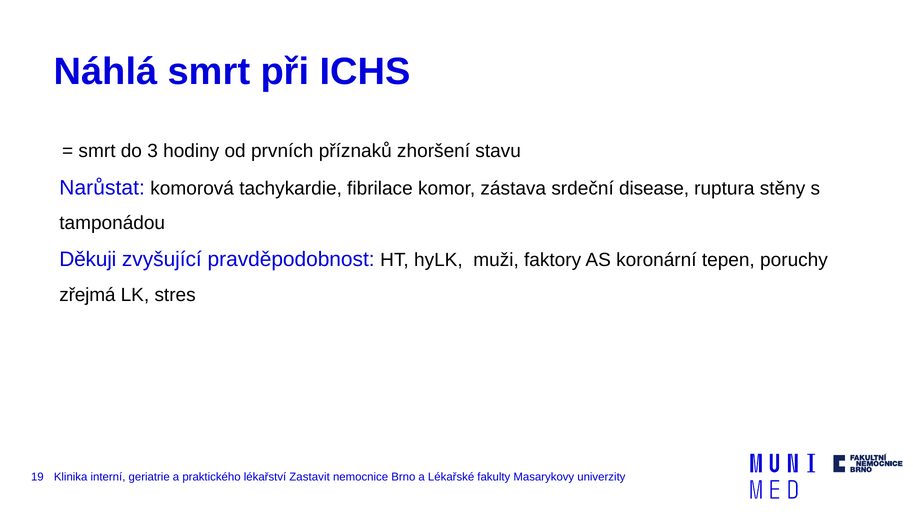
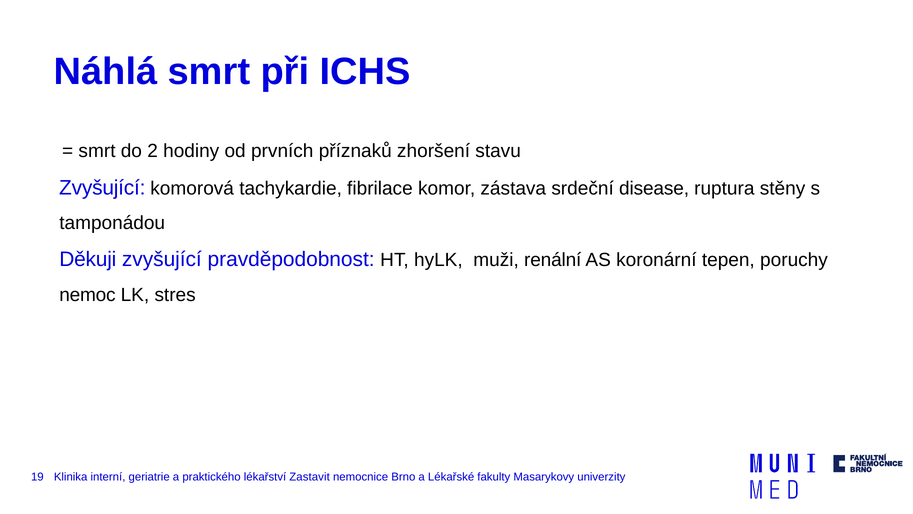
3: 3 -> 2
Narůstat at (102, 187): Narůstat -> Zvyšující
faktory: faktory -> renální
zřejmá: zřejmá -> nemoc
